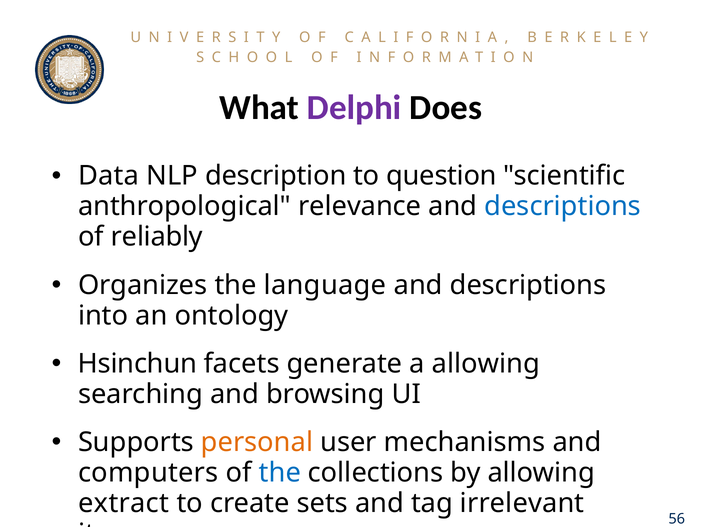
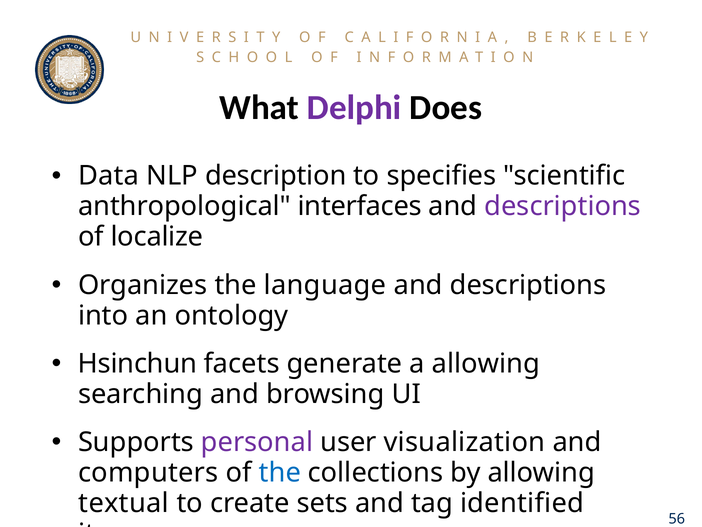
question: question -> specifies
relevance: relevance -> interfaces
descriptions at (563, 206) colour: blue -> purple
reliably: reliably -> localize
personal colour: orange -> purple
mechanisms: mechanisms -> visualization
extract: extract -> textual
irrelevant: irrelevant -> identified
